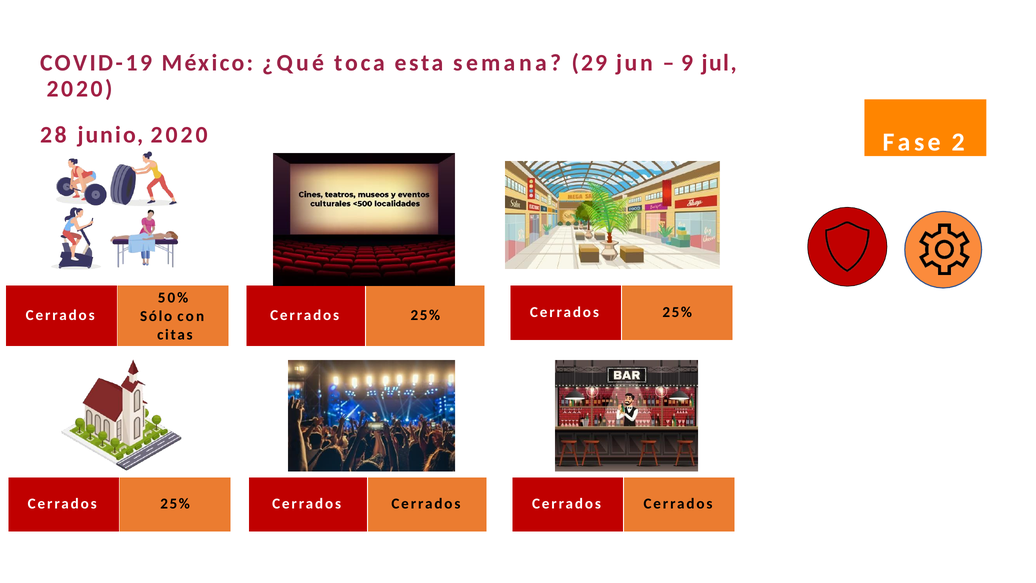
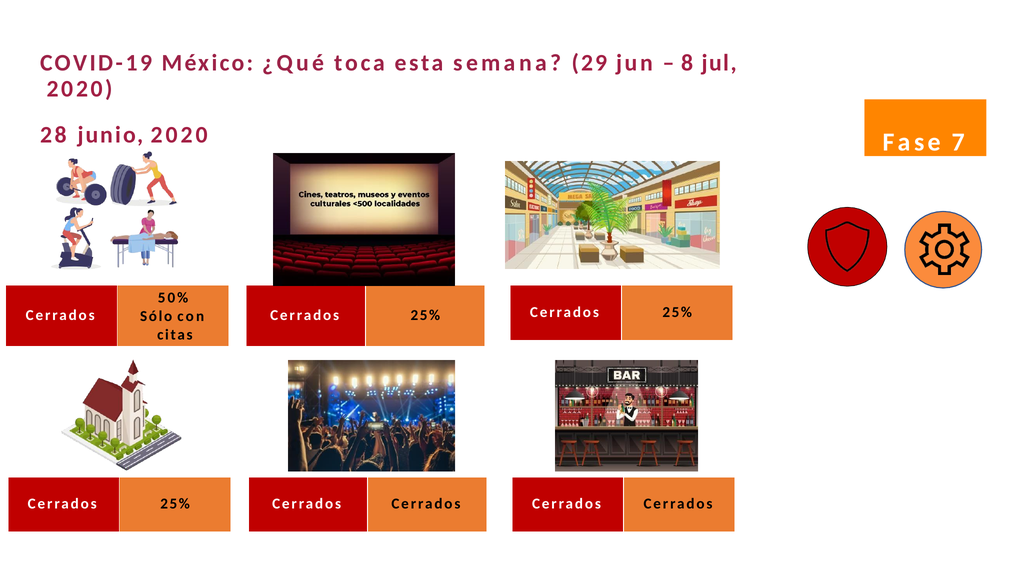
9: 9 -> 8
2: 2 -> 7
